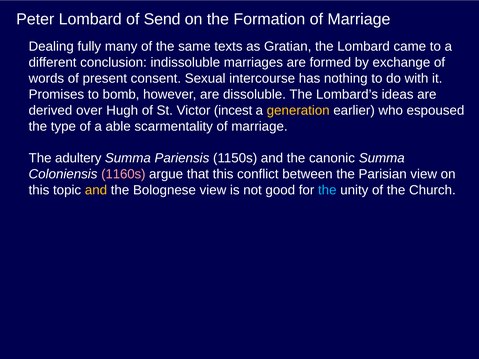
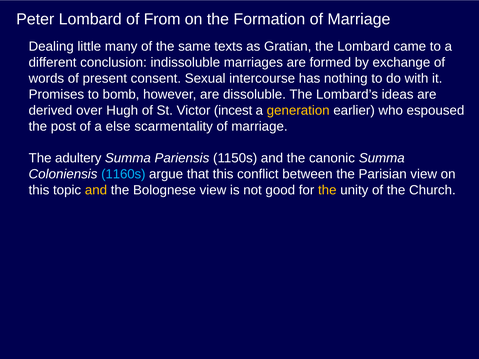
Send: Send -> From
fully: fully -> little
type: type -> post
able: able -> else
1160s colour: pink -> light blue
the at (327, 190) colour: light blue -> yellow
